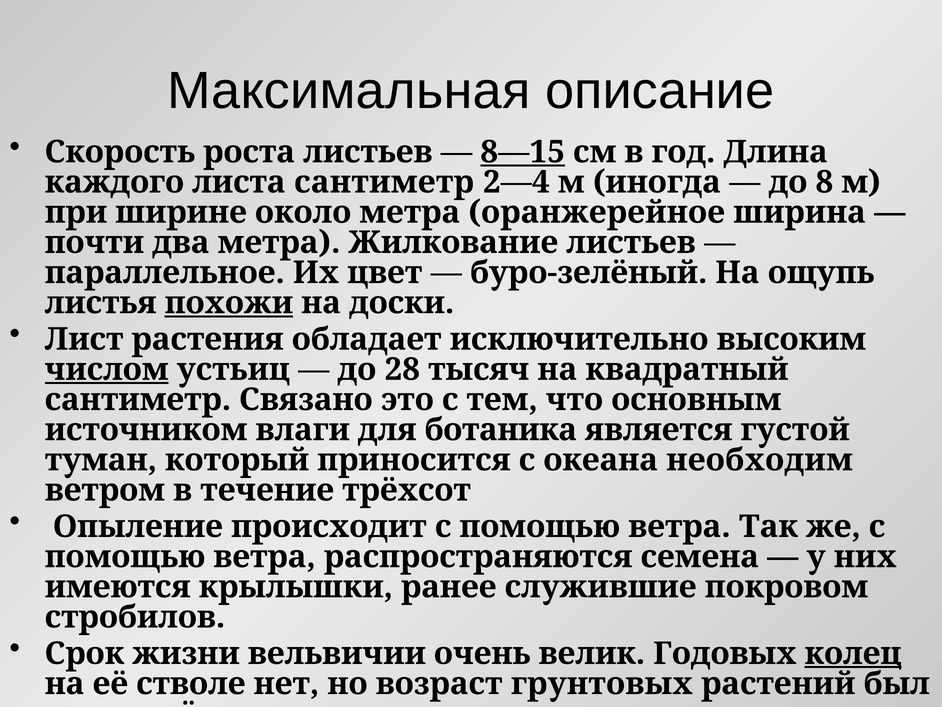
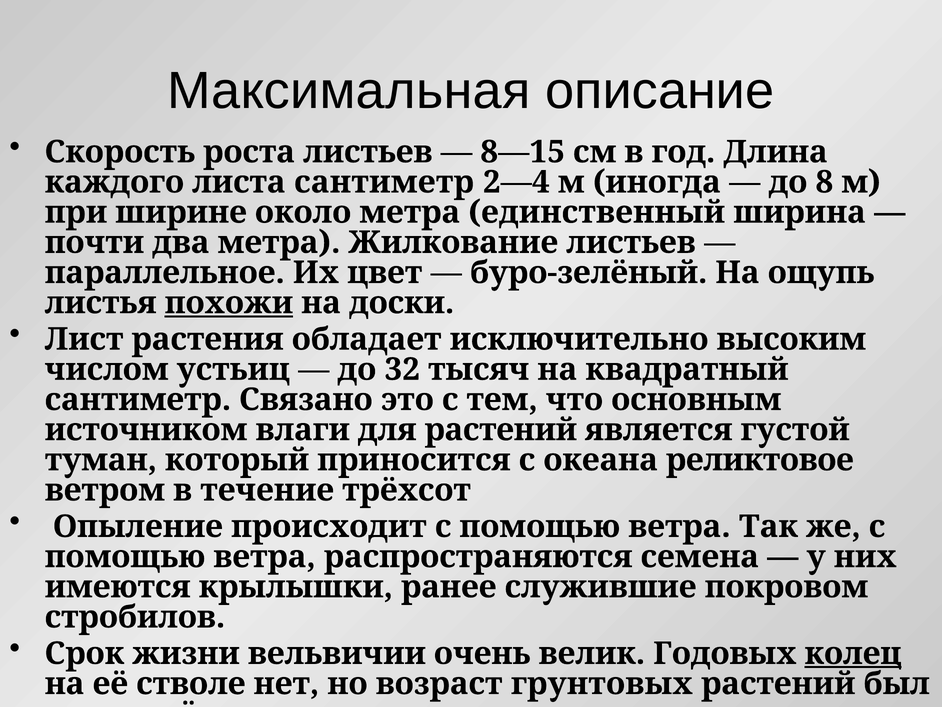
8—15 underline: present -> none
оранжерейное: оранжерейное -> единственный
числом underline: present -> none
28: 28 -> 32
для ботаника: ботаника -> растений
необходим: необходим -> реликтовое
